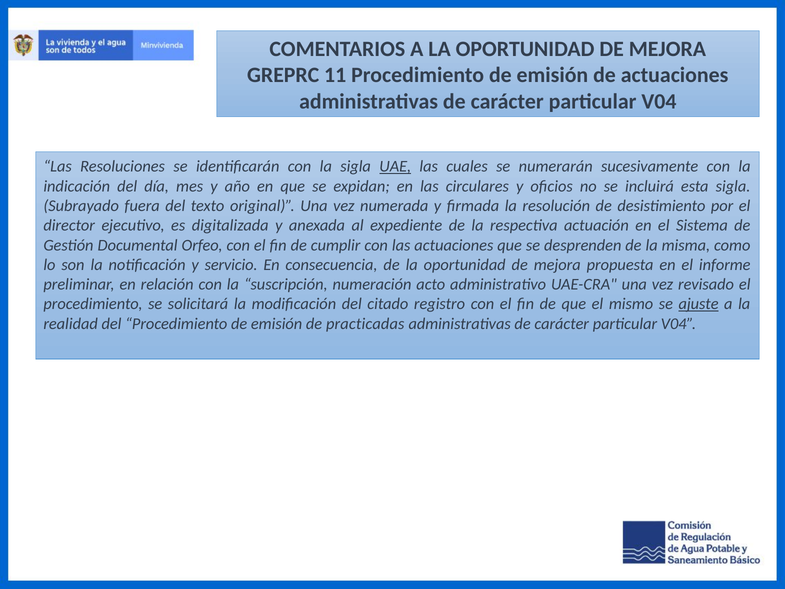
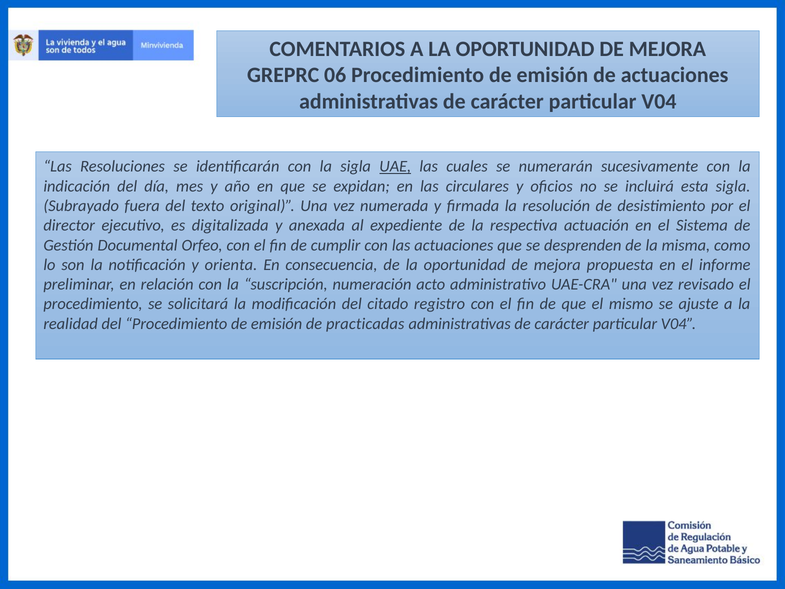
11: 11 -> 06
servicio: servicio -> orienta
ajuste underline: present -> none
